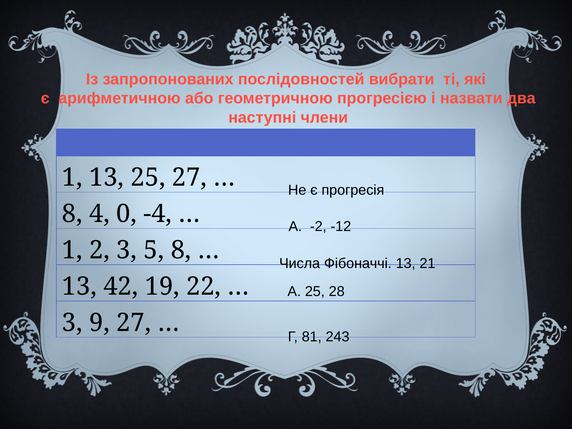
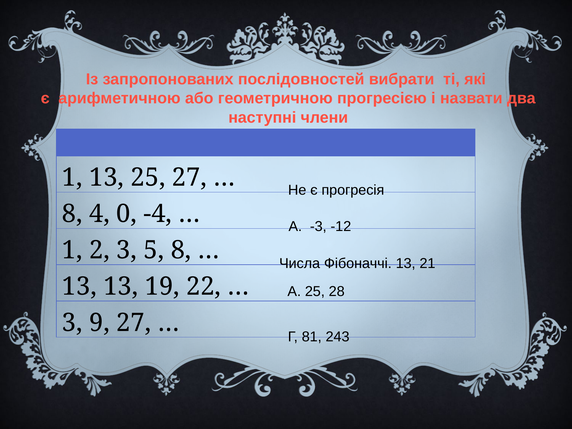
-2: -2 -> -3
13 42: 42 -> 13
